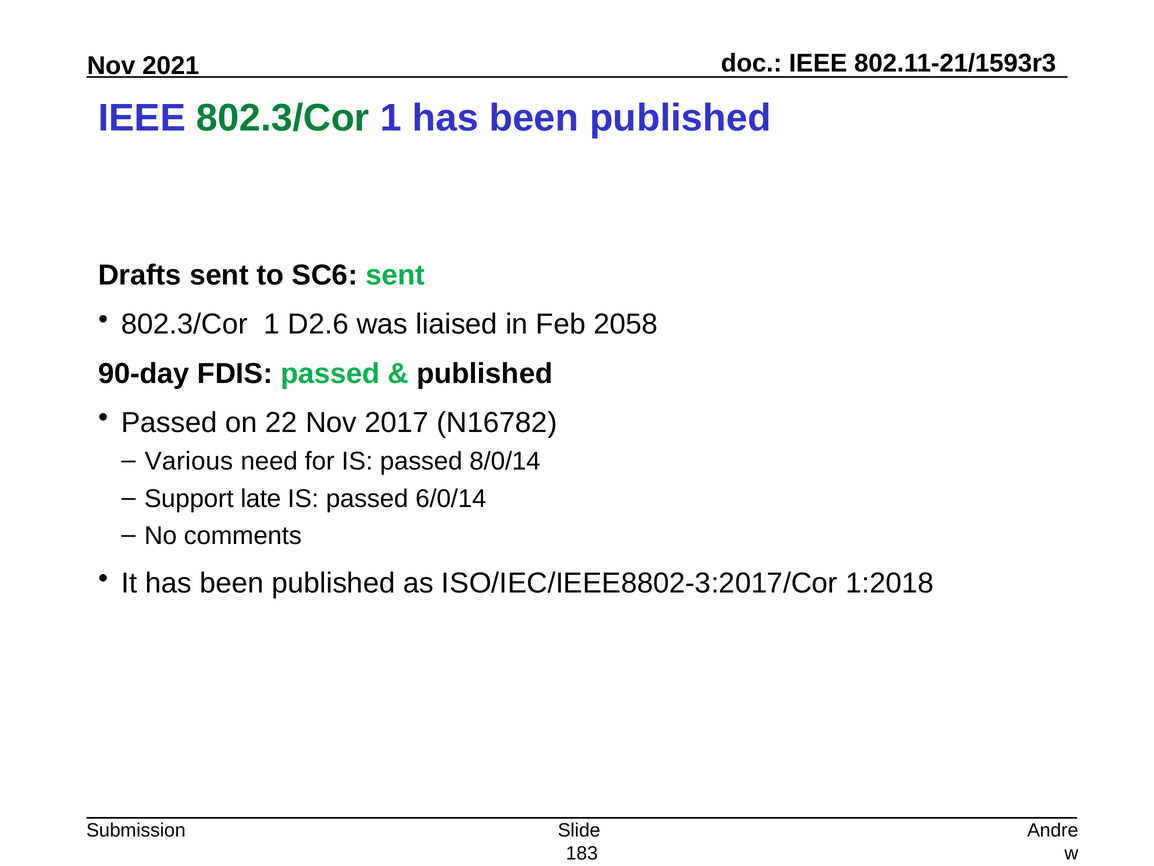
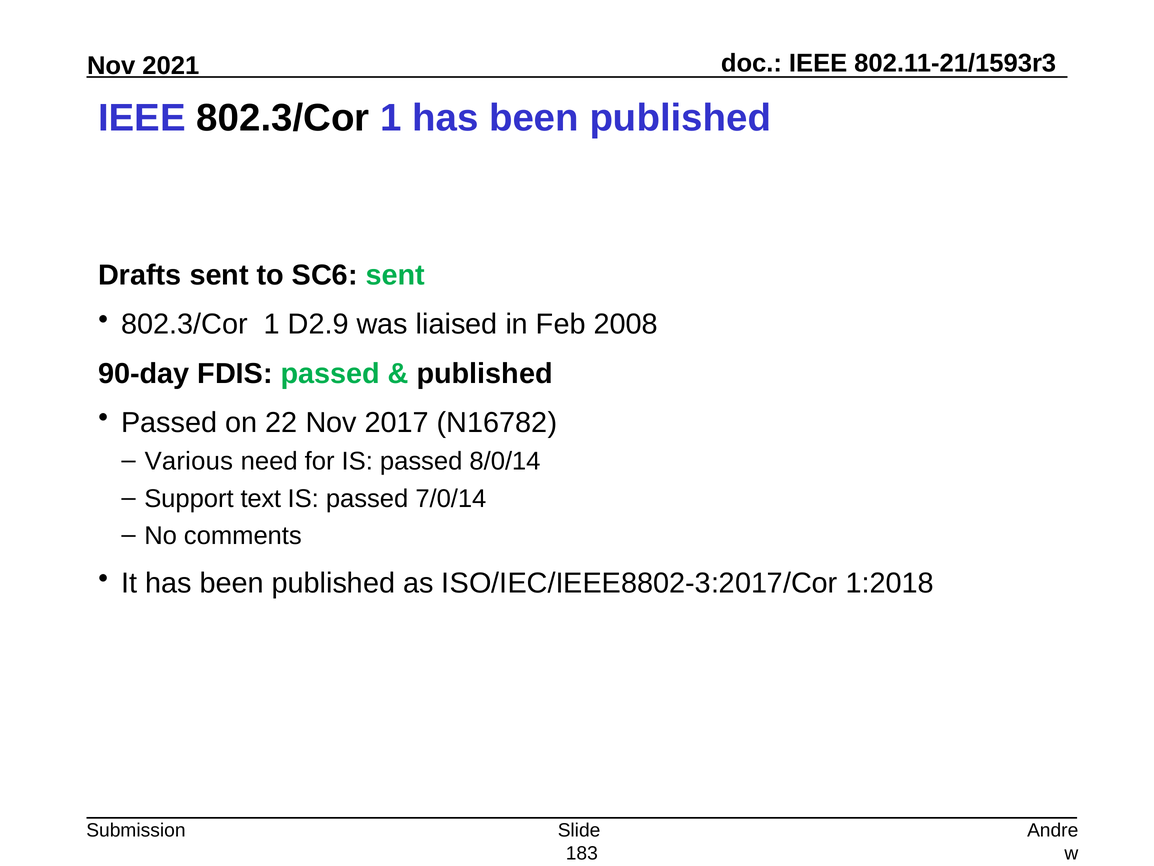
802.3/Cor at (283, 118) colour: green -> black
D2.6: D2.6 -> D2.9
2058: 2058 -> 2008
late: late -> text
6/0/14: 6/0/14 -> 7/0/14
